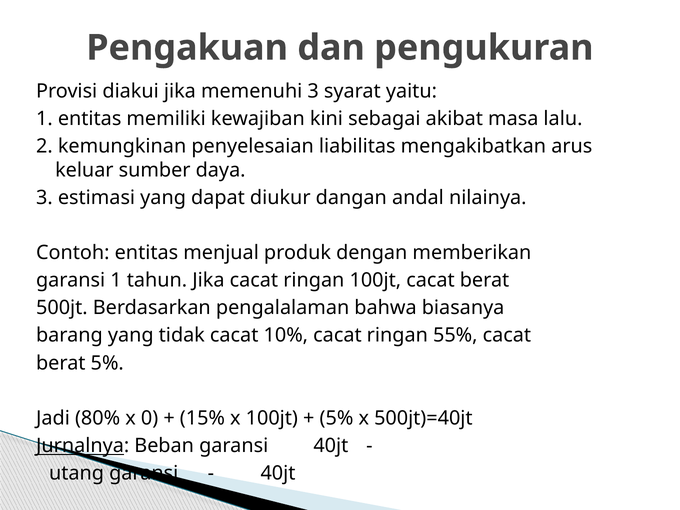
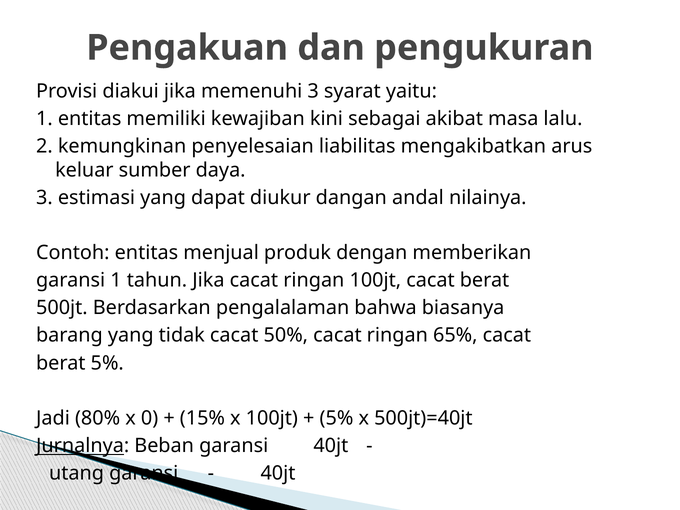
10%: 10% -> 50%
55%: 55% -> 65%
